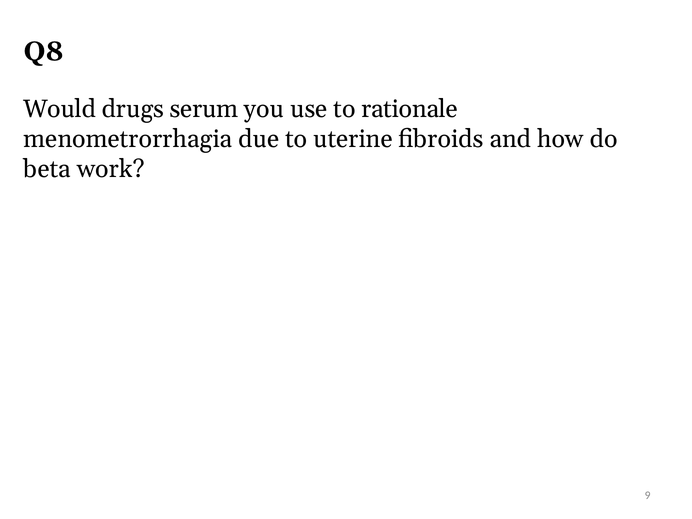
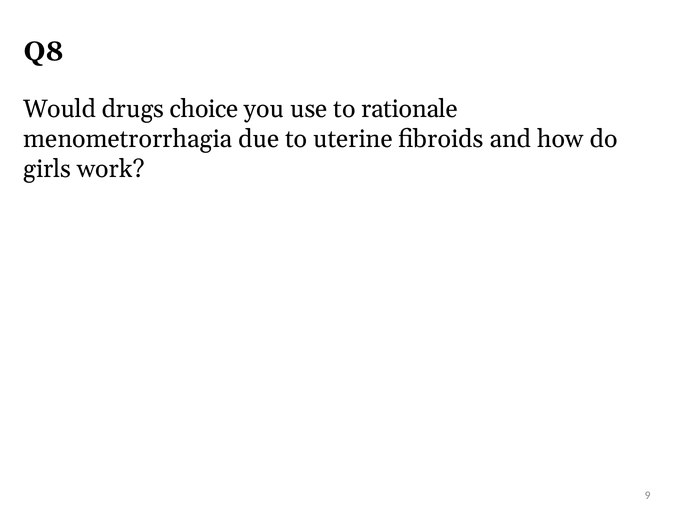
serum: serum -> choice
beta: beta -> girls
